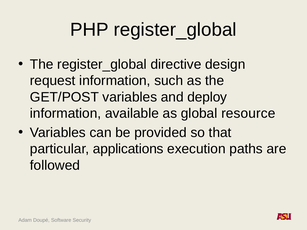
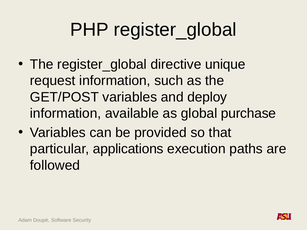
design: design -> unique
resource: resource -> purchase
